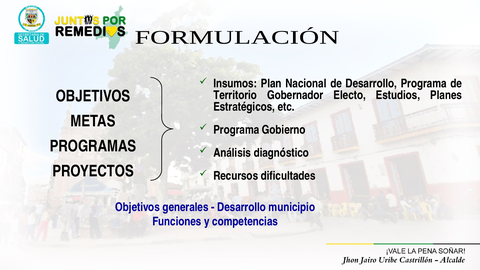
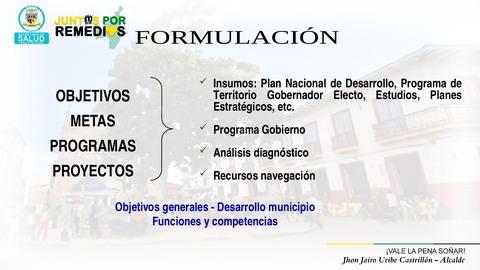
dificultades: dificultades -> navegación
